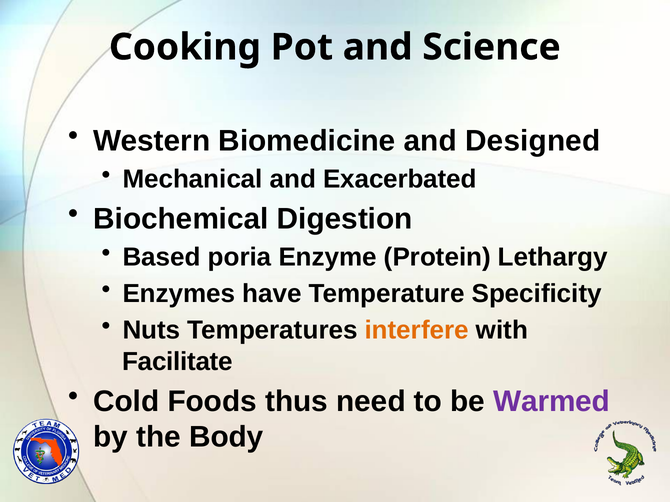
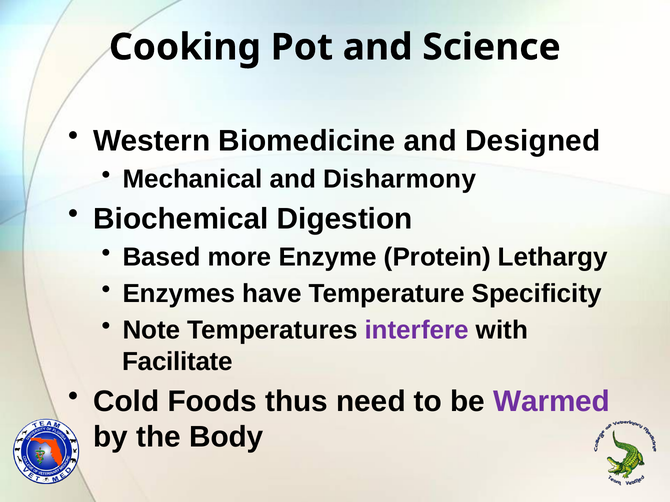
Exacerbated: Exacerbated -> Disharmony
poria: poria -> more
Nuts: Nuts -> Note
interfere colour: orange -> purple
